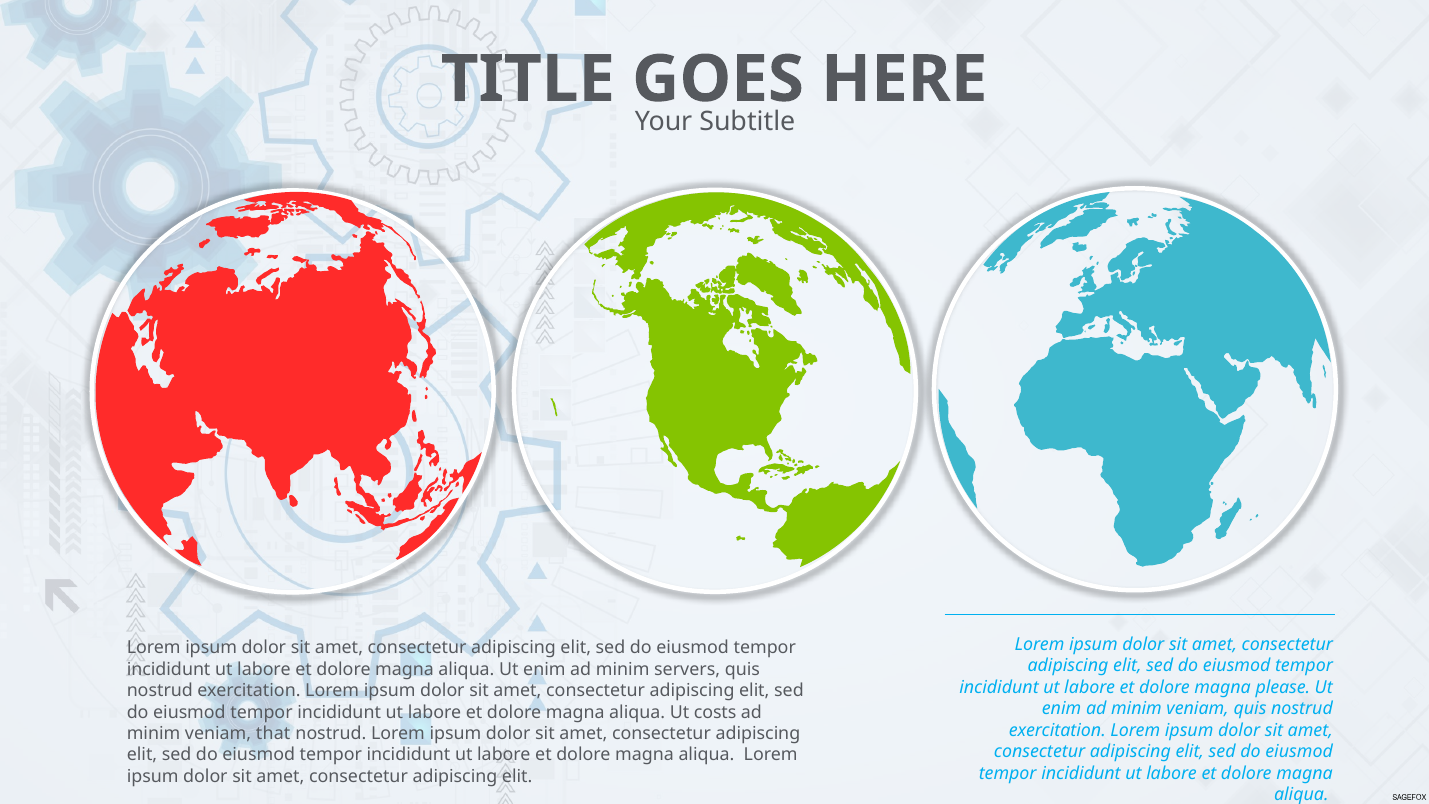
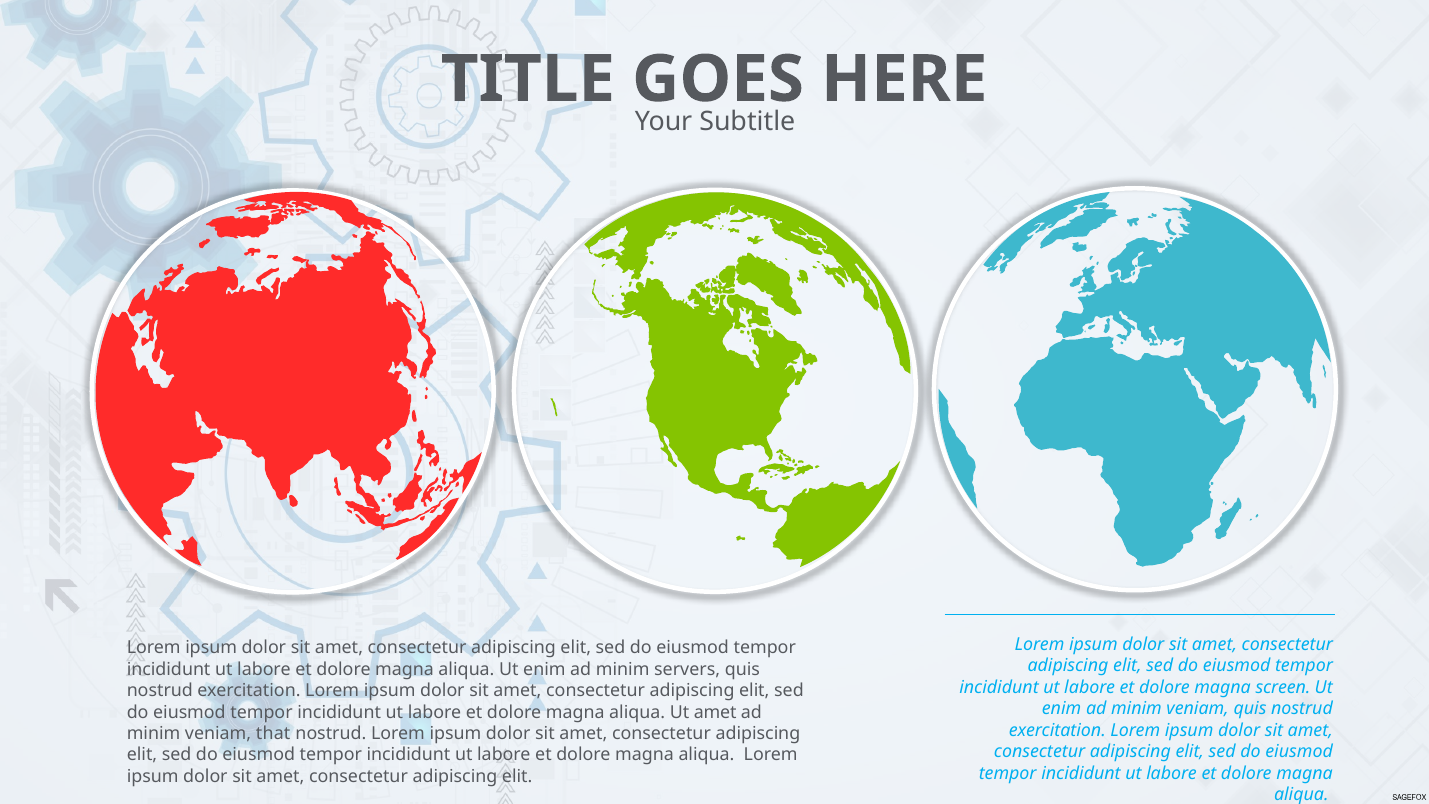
please: please -> screen
Ut costs: costs -> amet
